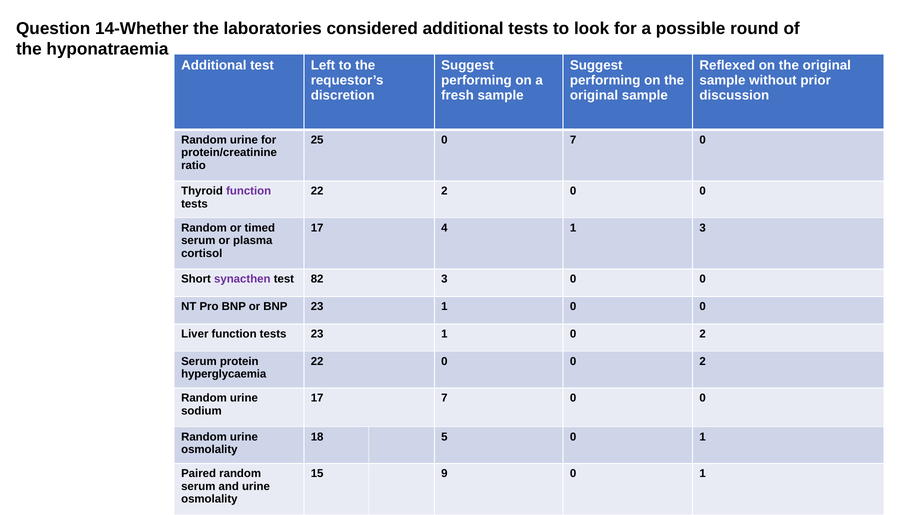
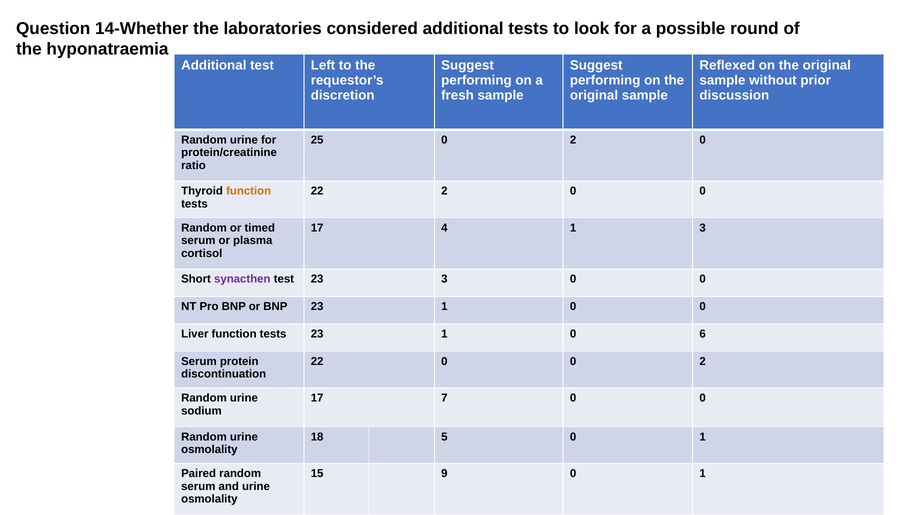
25 0 7: 7 -> 2
function at (249, 191) colour: purple -> orange
test 82: 82 -> 23
1 0 2: 2 -> 6
hyperglycaemia: hyperglycaemia -> discontinuation
